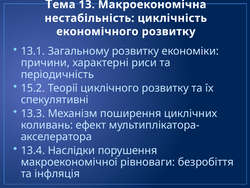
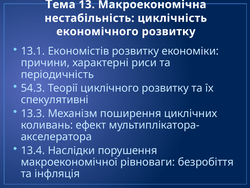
Загальному: Загальному -> Економістів
15.2: 15.2 -> 54.3
